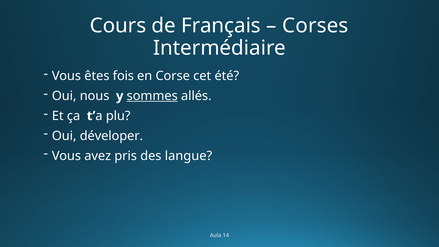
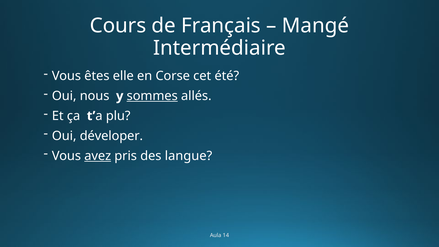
Corses: Corses -> Mangé
fois: fois -> elle
avez underline: none -> present
